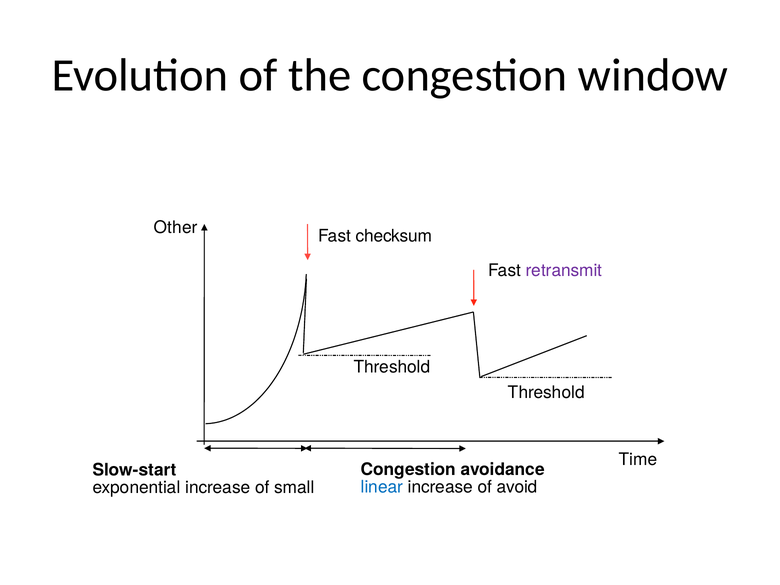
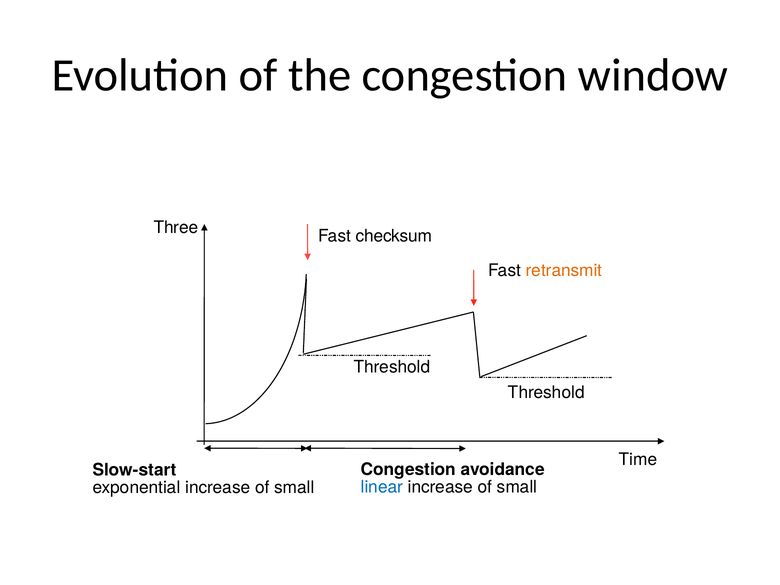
Other: Other -> Three
retransmit colour: purple -> orange
avoid at (517, 487): avoid -> small
